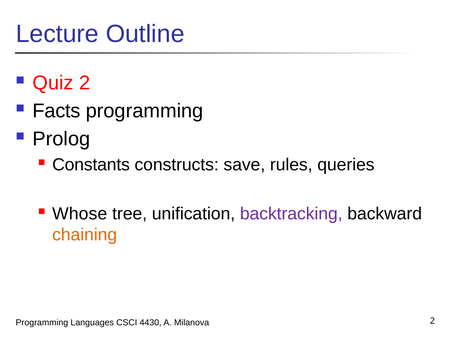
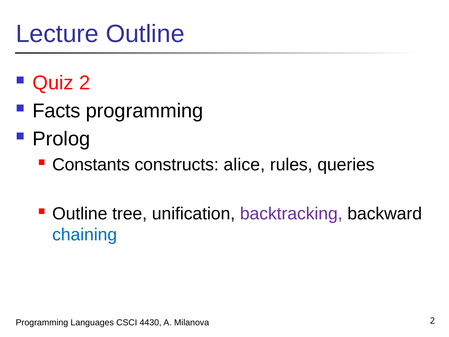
save: save -> alice
Whose at (80, 214): Whose -> Outline
chaining colour: orange -> blue
